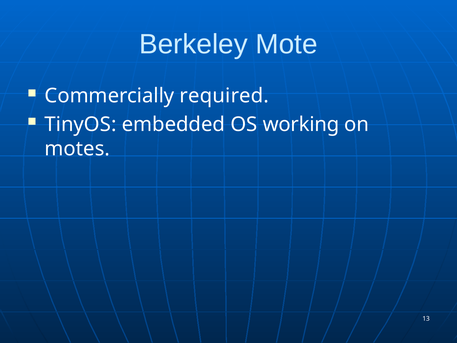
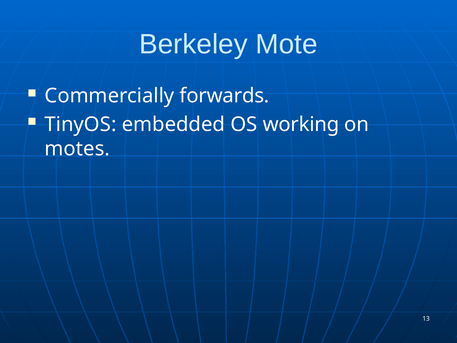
required: required -> forwards
